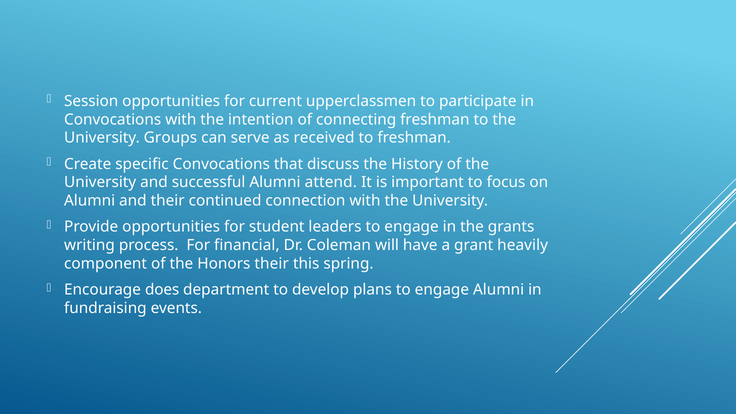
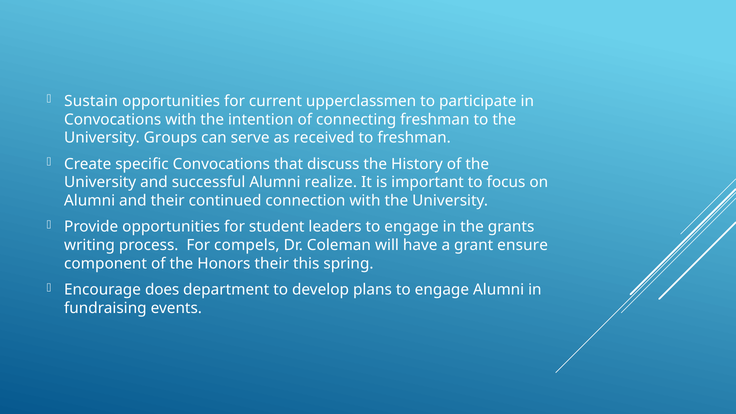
Session: Session -> Sustain
attend: attend -> realize
financial: financial -> compels
heavily: heavily -> ensure
